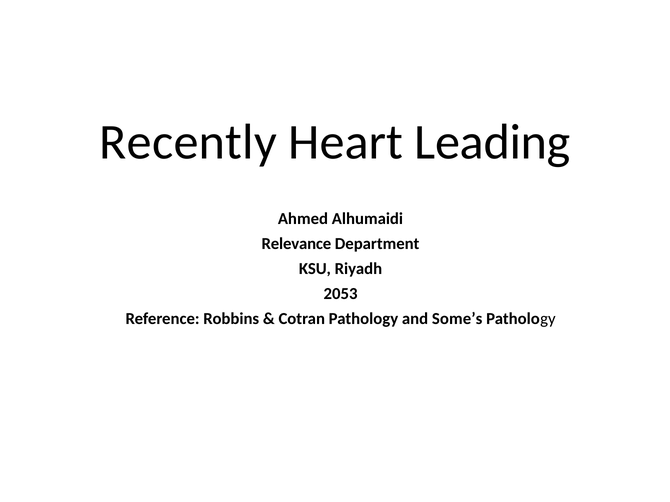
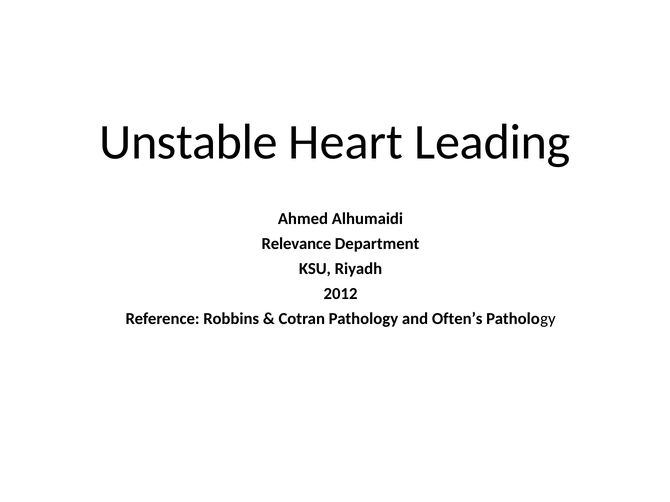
Recently: Recently -> Unstable
2053: 2053 -> 2012
Some’s: Some’s -> Often’s
